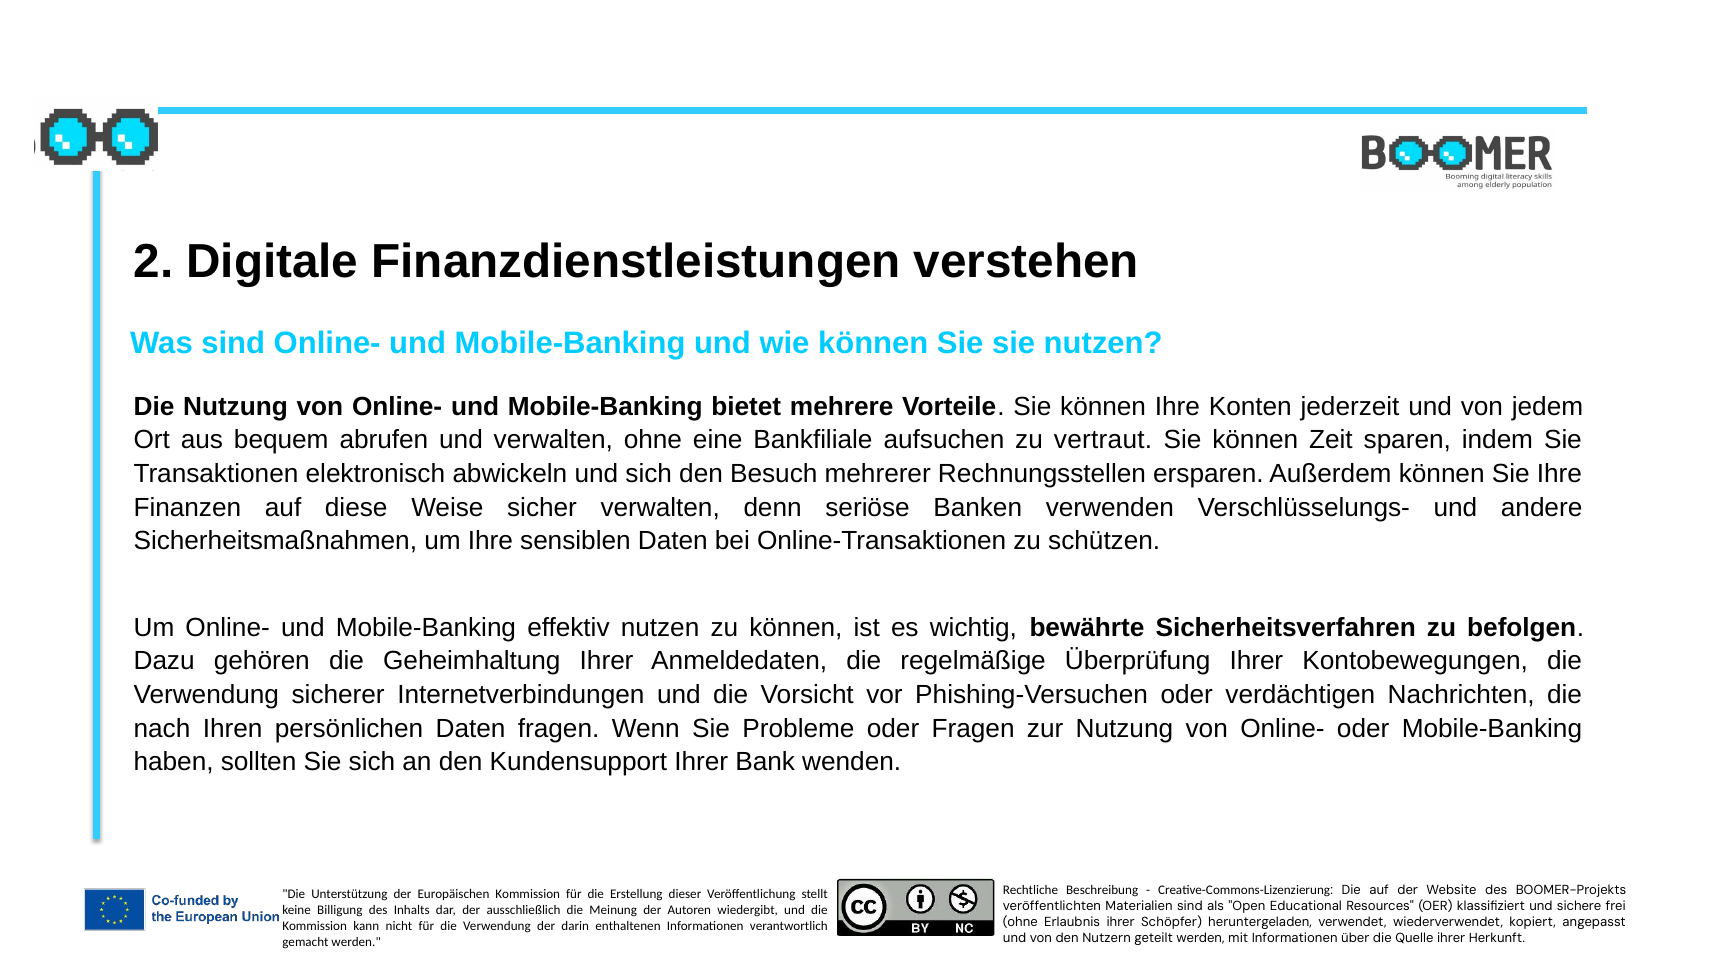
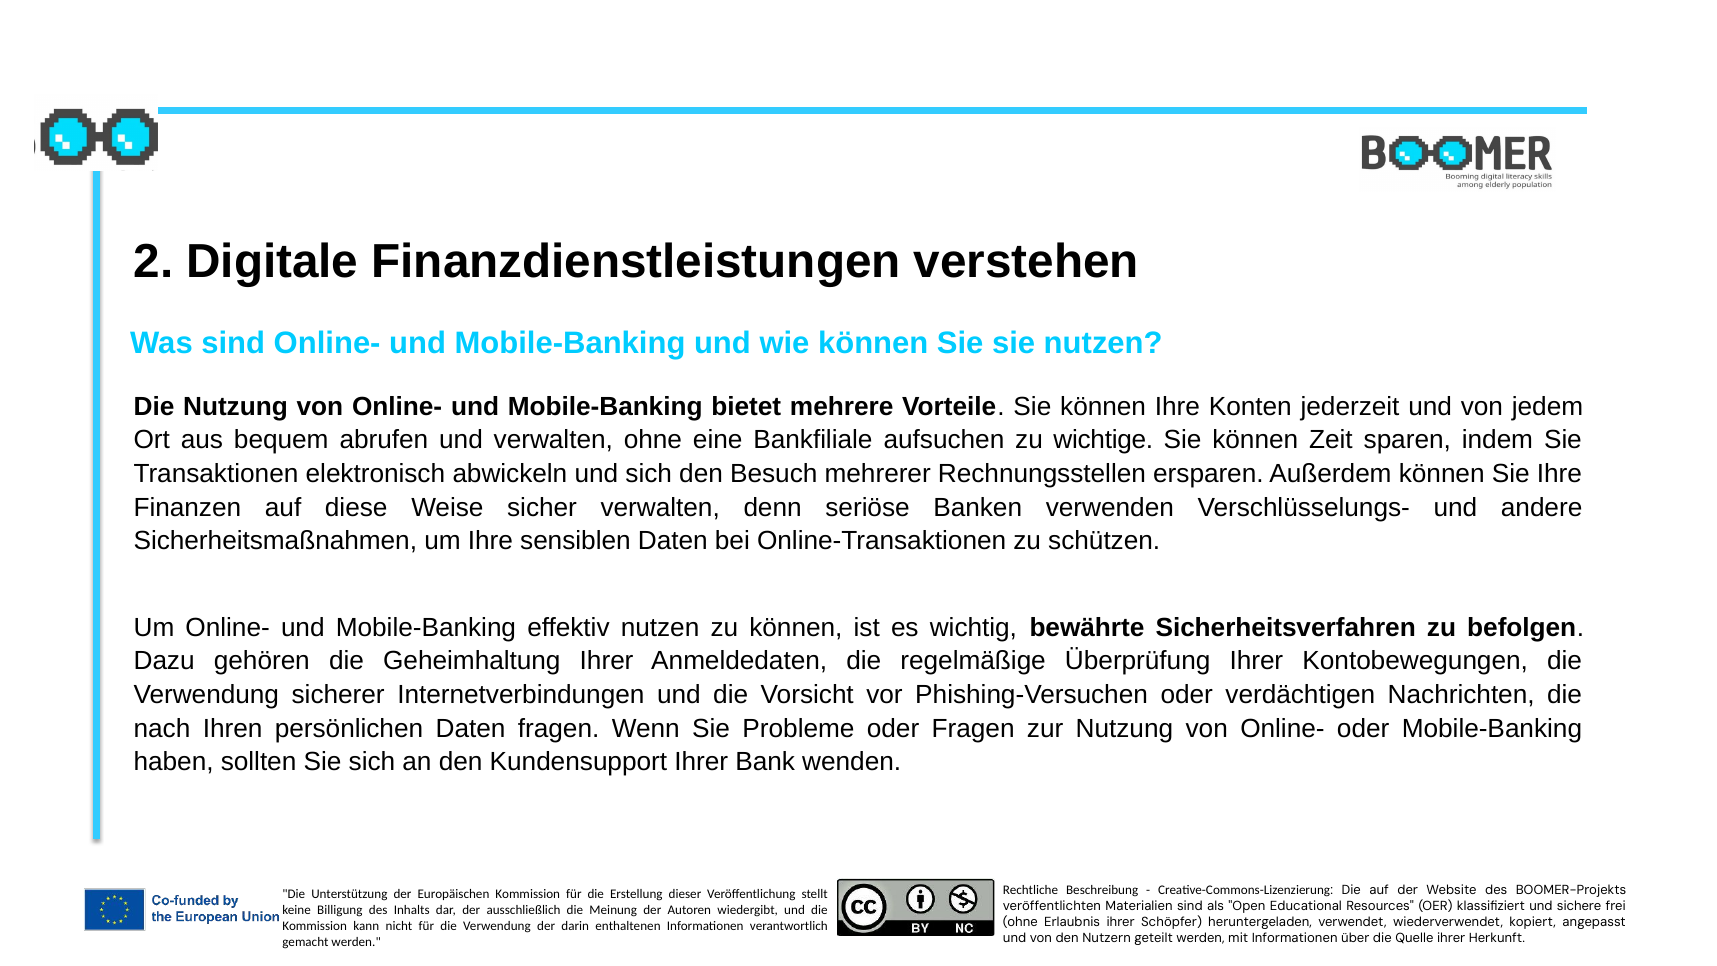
vertraut: vertraut -> wichtige
